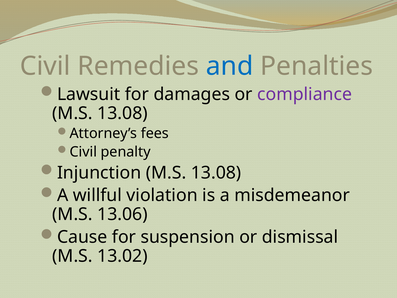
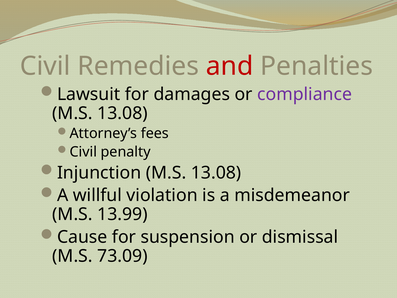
and colour: blue -> red
13.06: 13.06 -> 13.99
13.02: 13.02 -> 73.09
